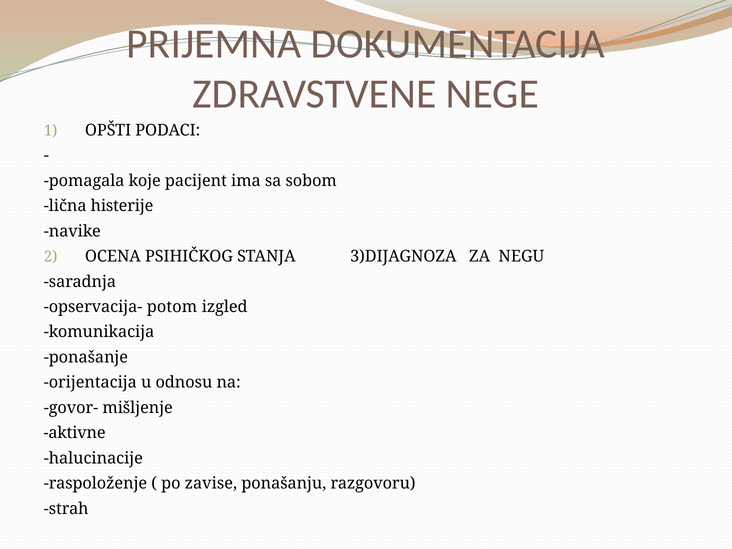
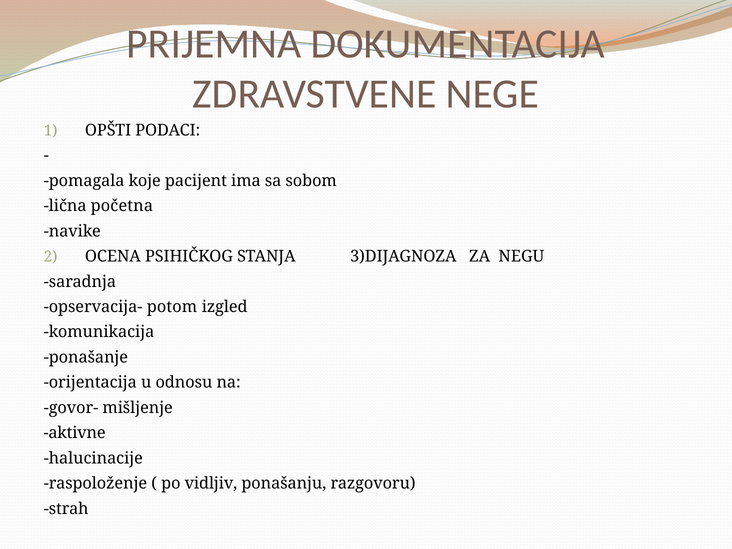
histerije: histerije -> početna
zavise: zavise -> vidljiv
